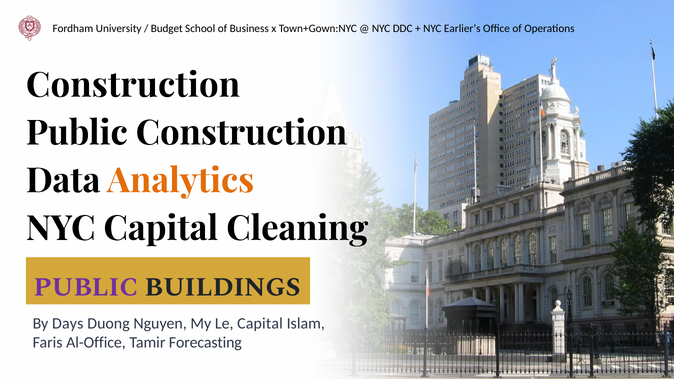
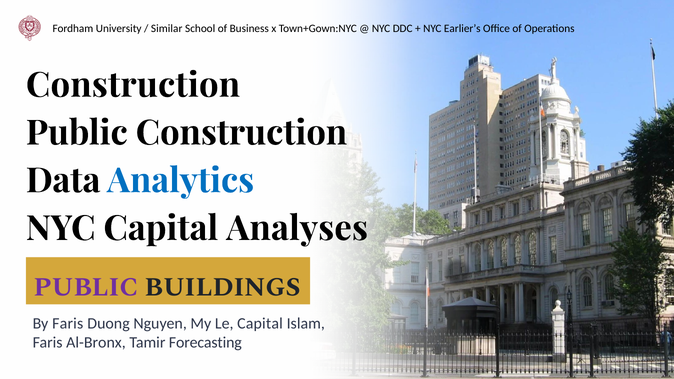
Budget: Budget -> Similar
Analytics colour: orange -> blue
Cleaning: Cleaning -> Analyses
By Days: Days -> Faris
Al-Office: Al-Office -> Al-Bronx
